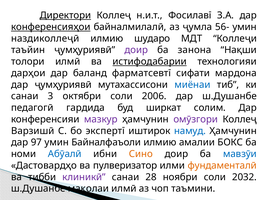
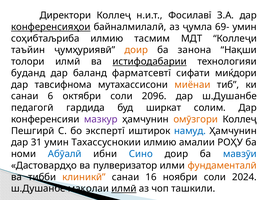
Директори underline: present -> none
56-: 56- -> 69-
наздиколлеҷӣ: наздиколлеҷӣ -> соҳибтаљриба
шударо: шударо -> тасмим
доир at (136, 50) colour: purple -> orange
дарҳои: дарҳои -> буданд
мардона: мардона -> миќдори
дар ҷумҳуриявӣ: ҷумҳуриявӣ -> тавсифнома
миёнаи colour: blue -> orange
3: 3 -> 6
2006: 2006 -> 2096
омӯзгори colour: purple -> orange
Варзишӣ: Варзишӣ -> Пешгирӣ
97: 97 -> 31
Байналфаъоли: Байналфаъоли -> Тахассуснокии
БОКС: БОКС -> РОҲУ
Сино colour: orange -> blue
клиникӣ colour: purple -> orange
28: 28 -> 16
2032: 2032 -> 2024
илмӣ at (124, 189) underline: none -> present
таъмини: таъмини -> ташкили
